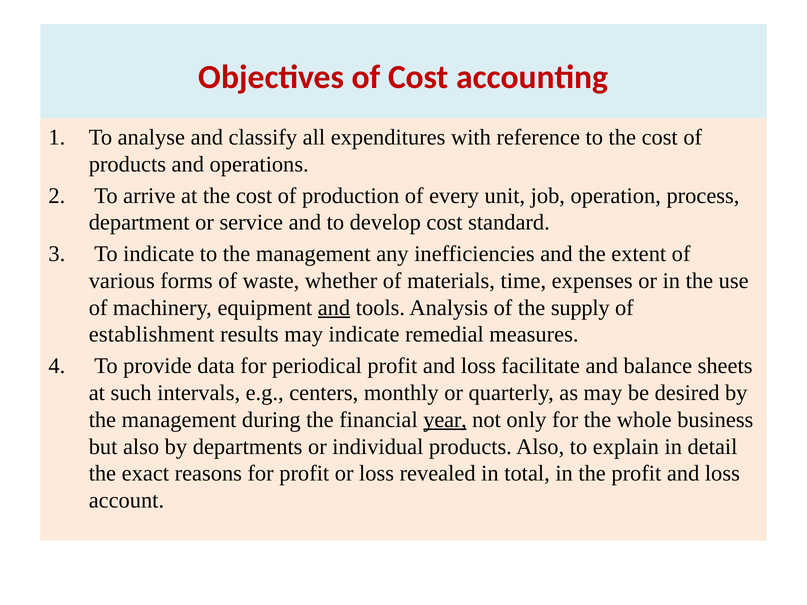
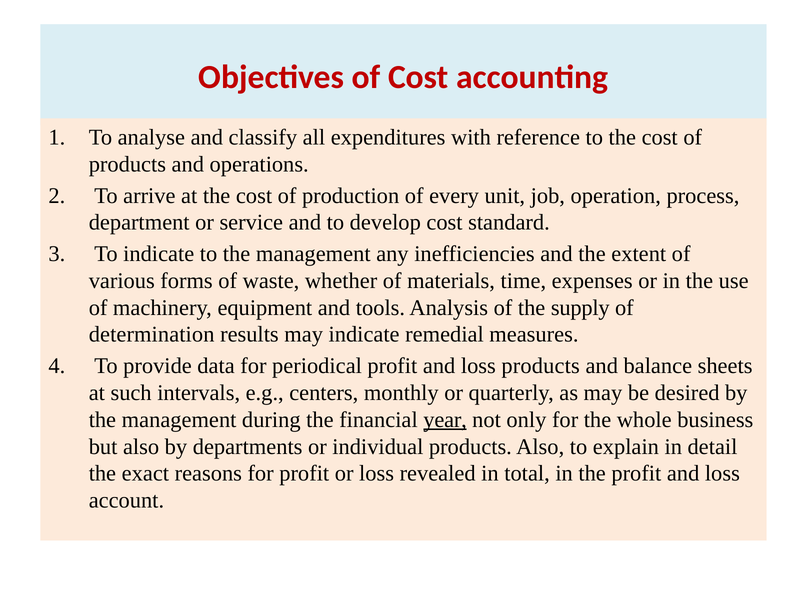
and at (334, 308) underline: present -> none
establishment: establishment -> determination
loss facilitate: facilitate -> products
